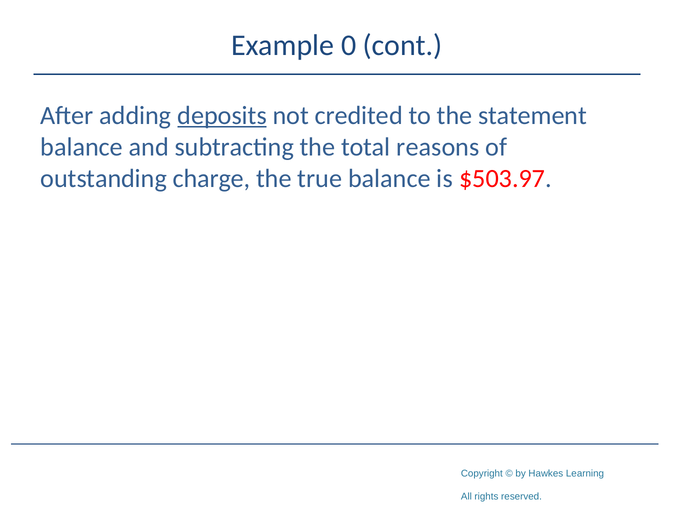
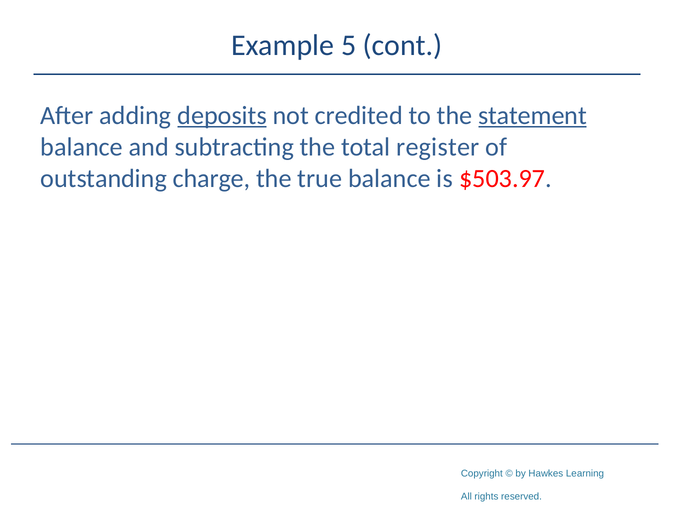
0: 0 -> 5
statement underline: none -> present
reasons: reasons -> register
